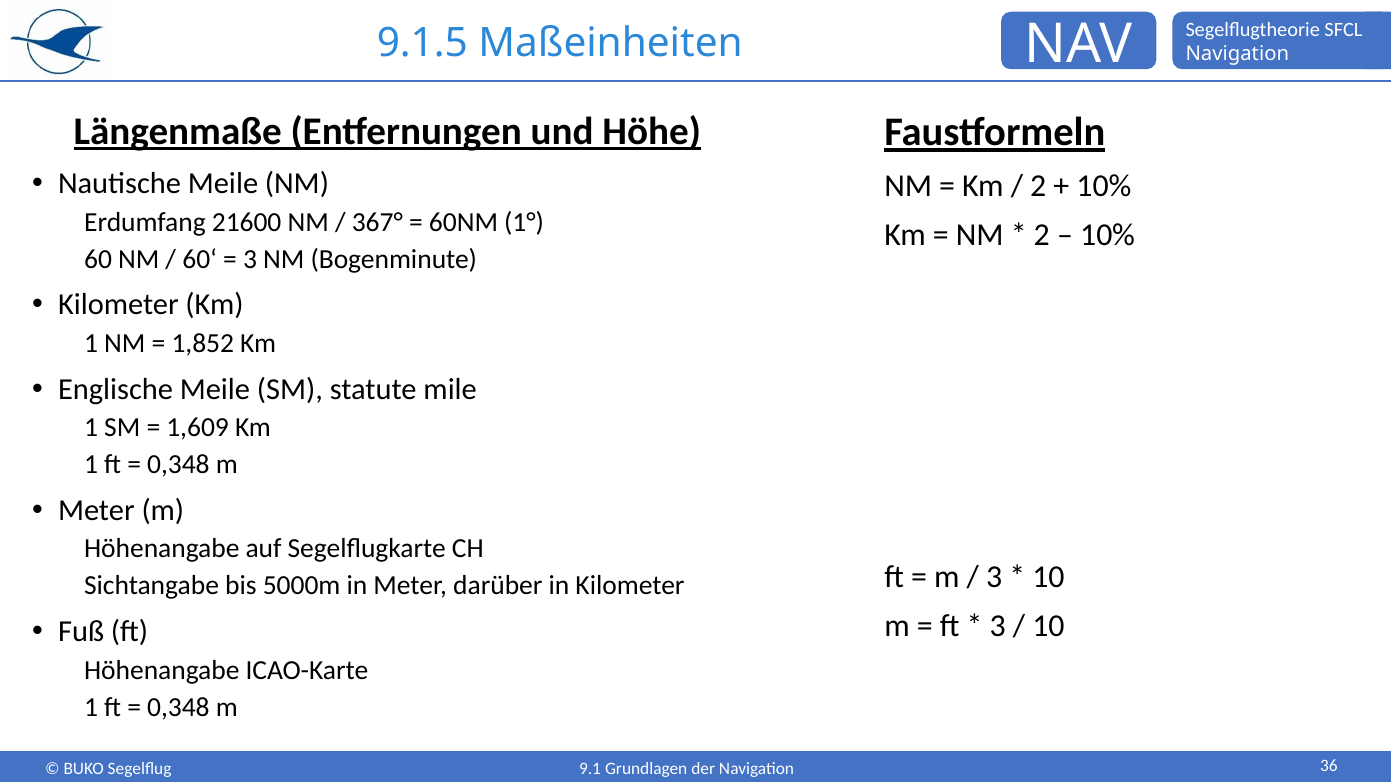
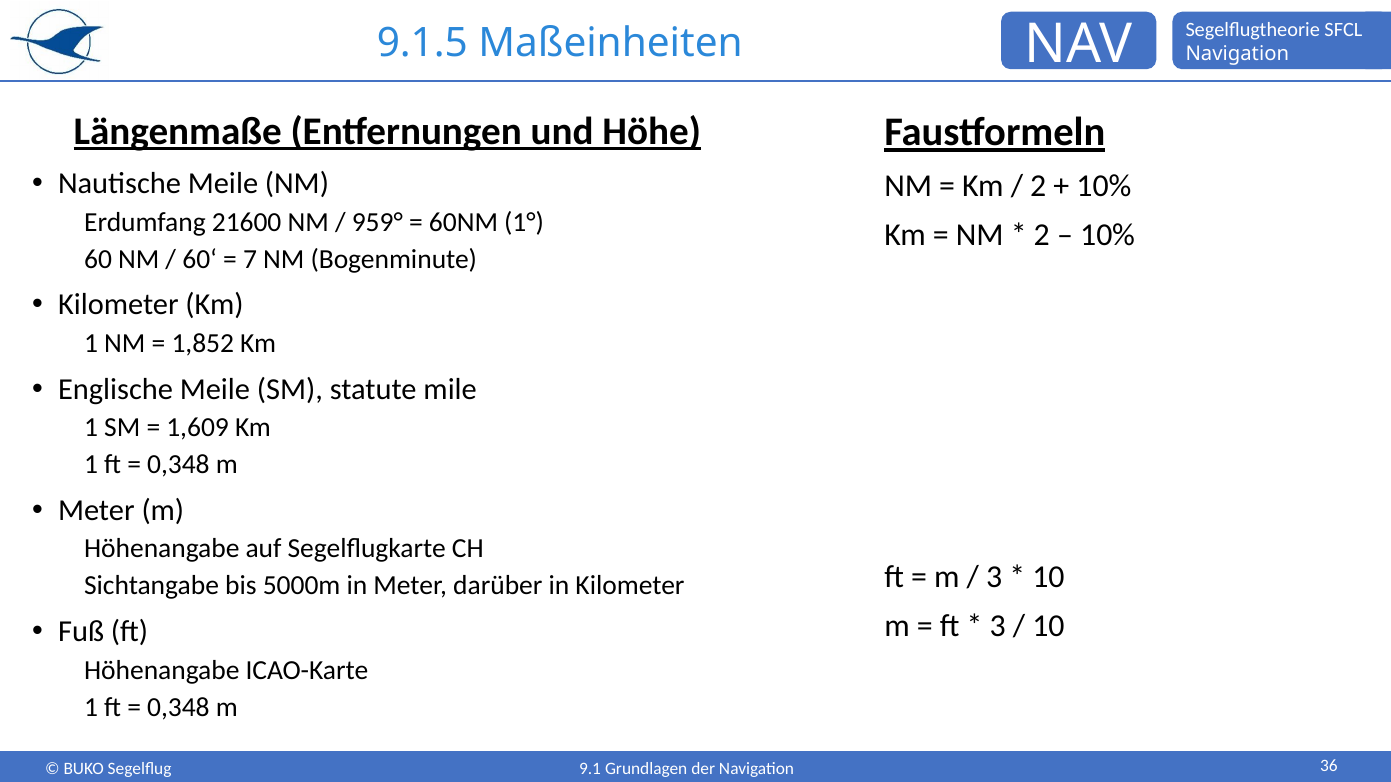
367°: 367° -> 959°
3 at (250, 259): 3 -> 7
